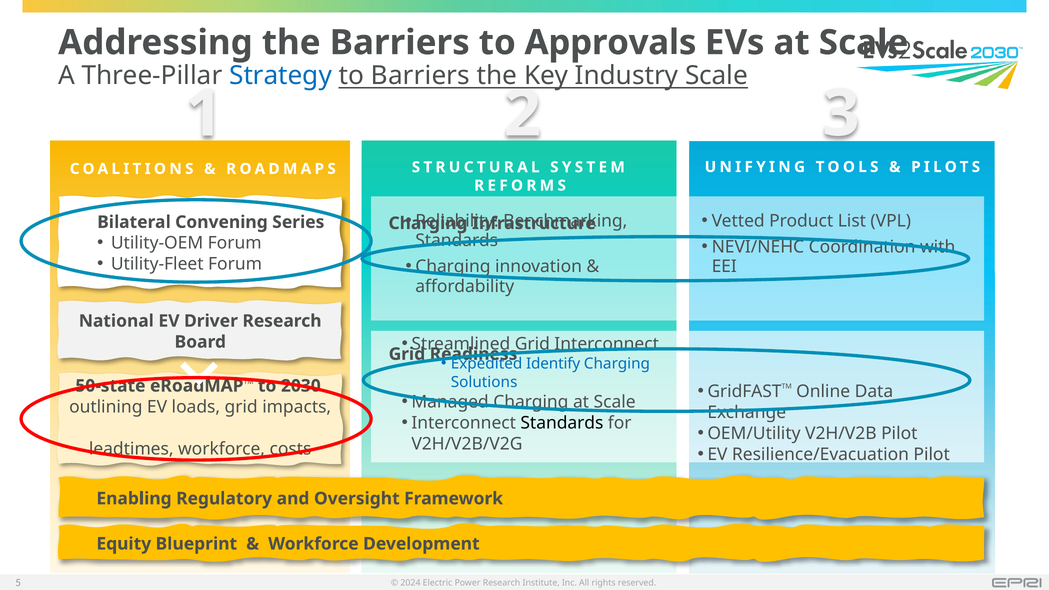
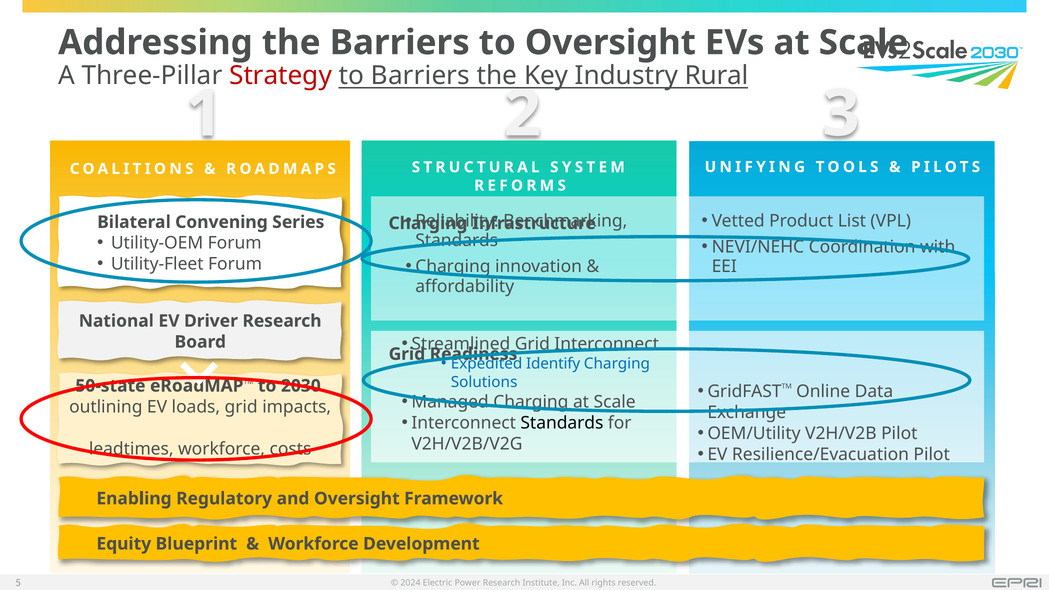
to Approvals: Approvals -> Oversight
Strategy colour: blue -> red
Industry Scale: Scale -> Rural
